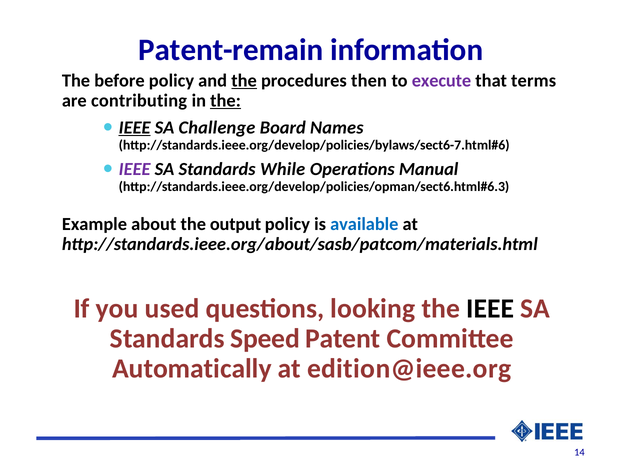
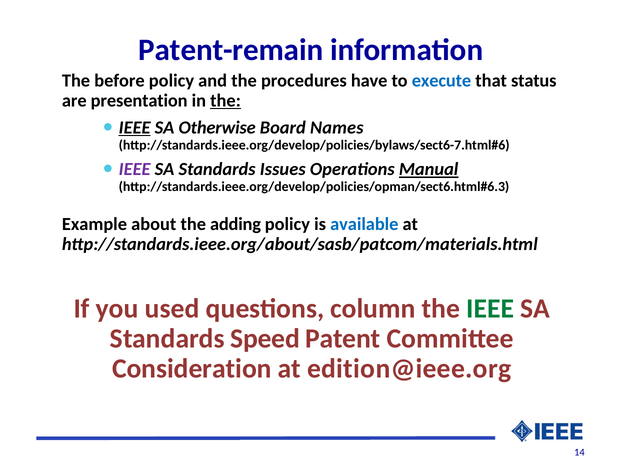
the at (244, 81) underline: present -> none
then: then -> have
execute colour: purple -> blue
terms: terms -> status
contributing: contributing -> presentation
Challenge: Challenge -> Otherwise
While: While -> Issues
Manual underline: none -> present
output: output -> adding
looking: looking -> column
IEEE at (490, 308) colour: black -> green
Automatically: Automatically -> Consideration
